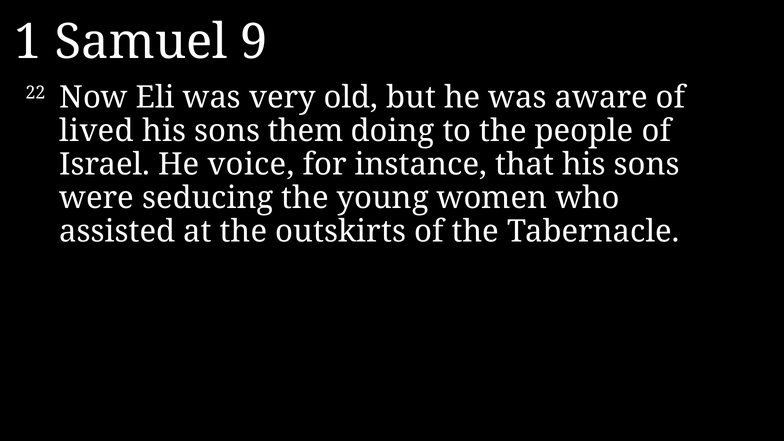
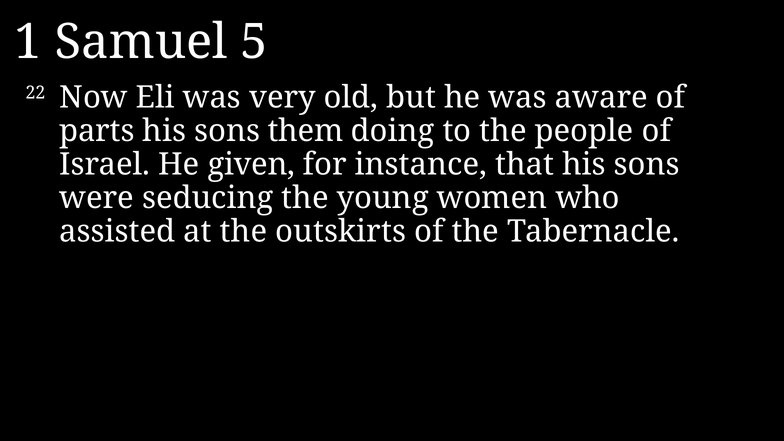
9: 9 -> 5
lived: lived -> parts
voice: voice -> given
